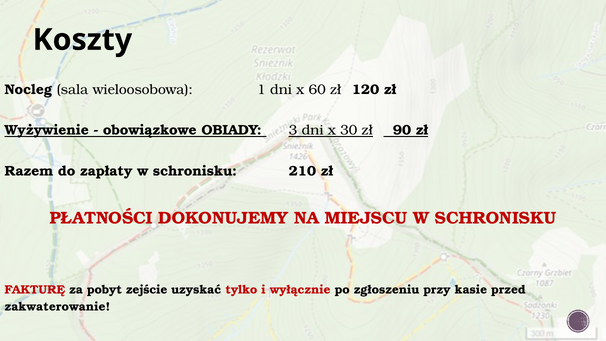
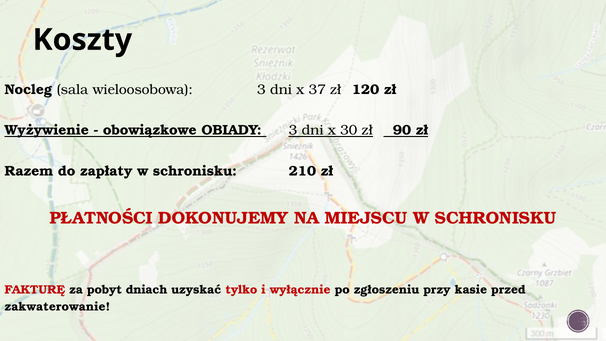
wieloosobowa 1: 1 -> 3
60: 60 -> 37
zejście: zejście -> dniach
